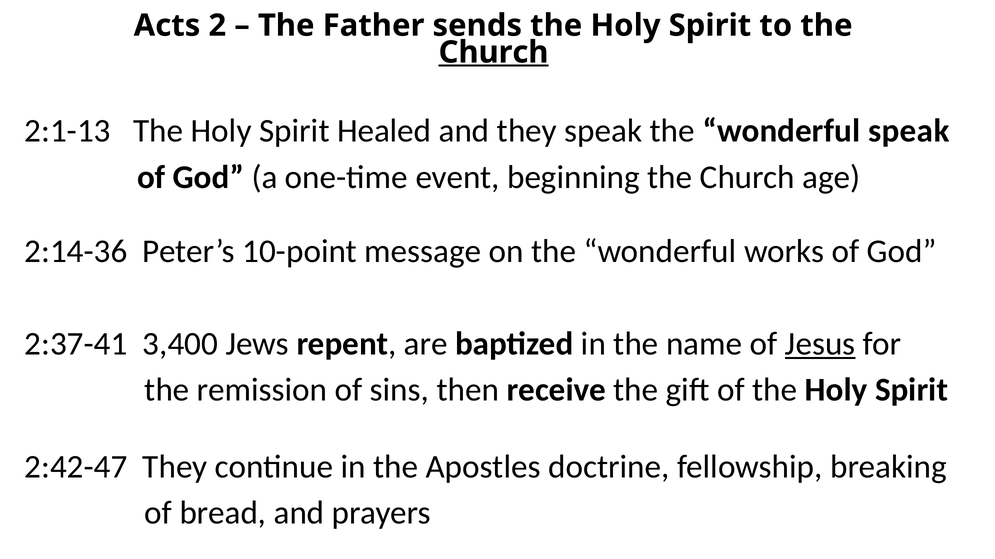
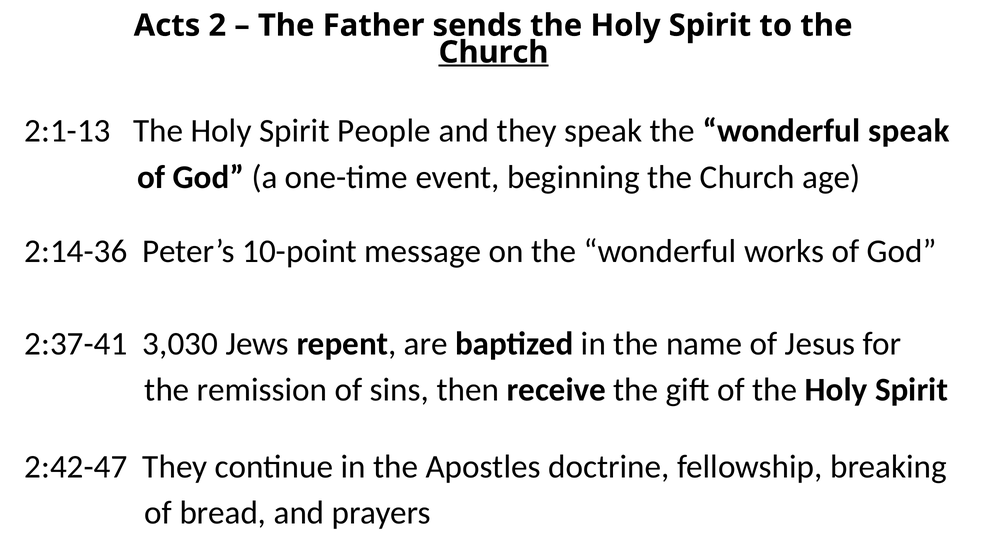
Healed: Healed -> People
3,400: 3,400 -> 3,030
Jesus underline: present -> none
